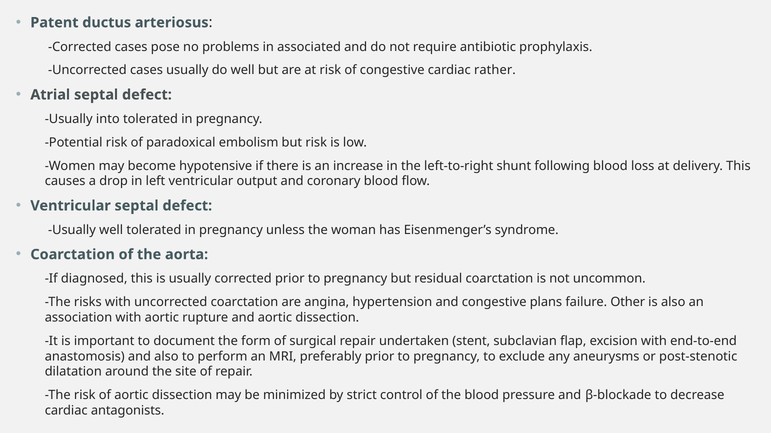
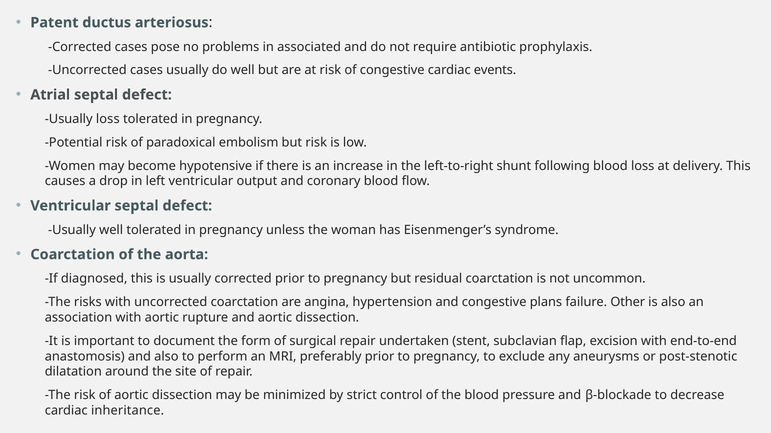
rather: rather -> events
Usually into: into -> loss
antagonists: antagonists -> inheritance
